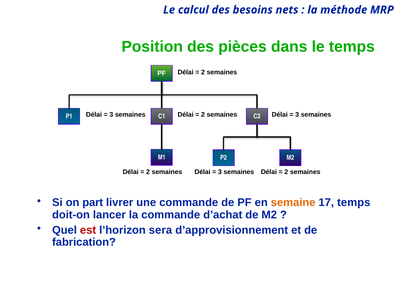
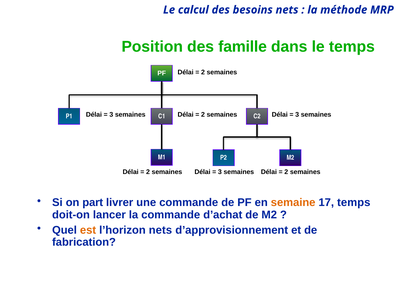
pièces: pièces -> famille
est colour: red -> orange
l’horizon sera: sera -> nets
